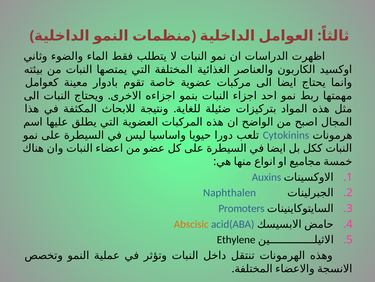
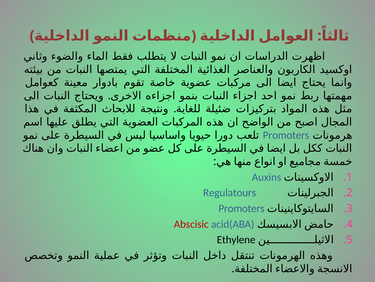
Cytokinins at (286, 135): Cytokinins -> Promoters
Naphthalen: Naphthalen -> Regulatours
Abscisic colour: orange -> red
